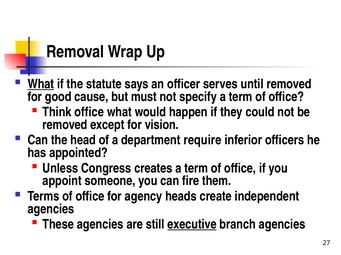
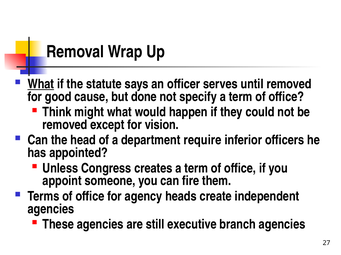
must: must -> done
Think office: office -> might
executive underline: present -> none
